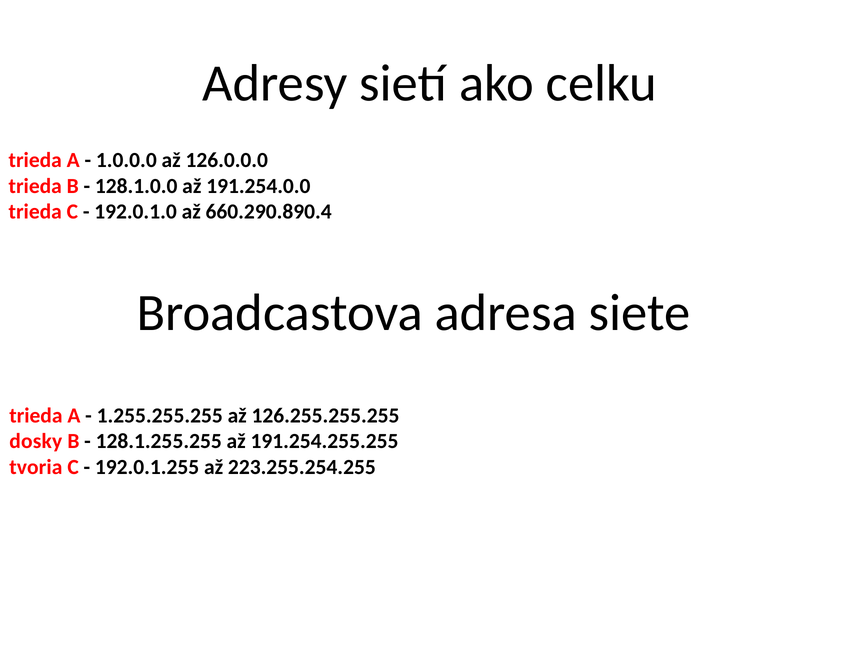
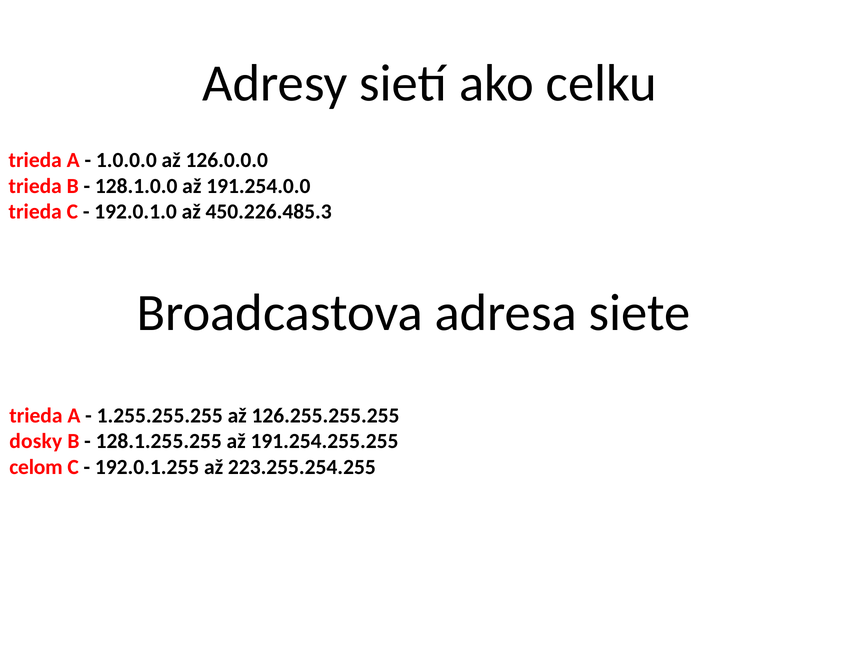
660.290.890.4: 660.290.890.4 -> 450.226.485.3
tvoria: tvoria -> celom
